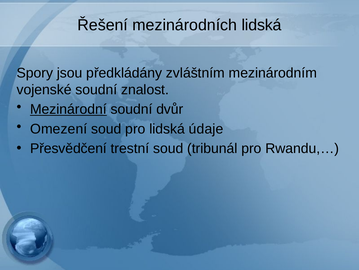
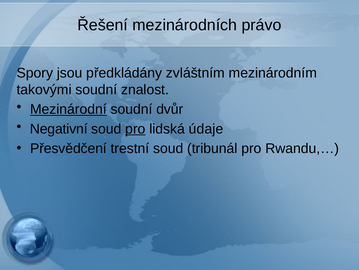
mezinárodních lidská: lidská -> právo
vojenské: vojenské -> takovými
Omezení: Omezení -> Negativní
pro at (135, 129) underline: none -> present
